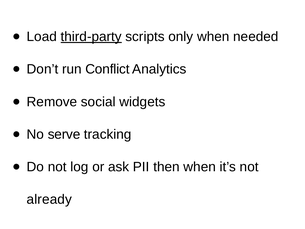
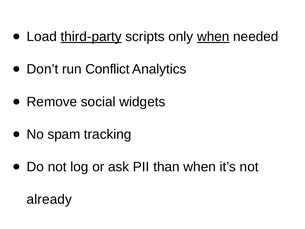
when at (213, 37) underline: none -> present
serve: serve -> spam
then: then -> than
